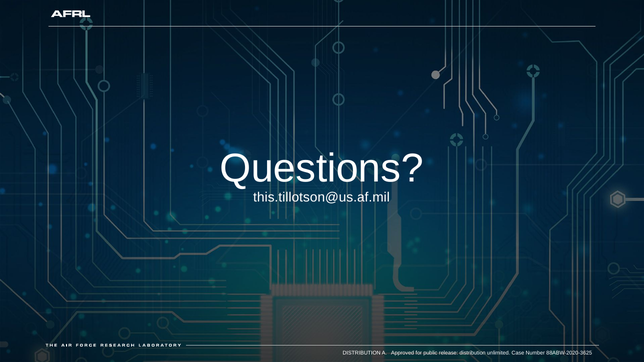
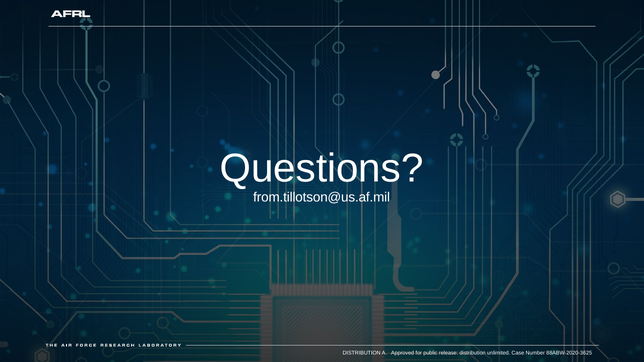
this.tillotson@us.af.mil: this.tillotson@us.af.mil -> from.tillotson@us.af.mil
